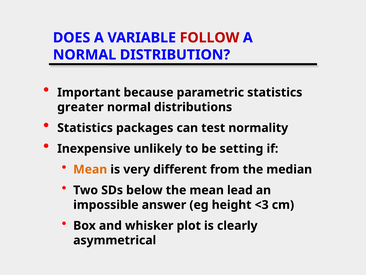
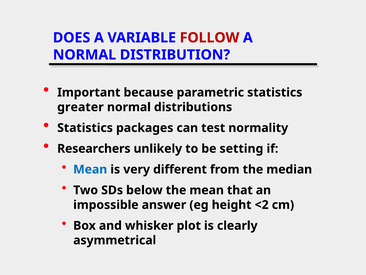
Inexpensive: Inexpensive -> Researchers
Mean at (90, 169) colour: orange -> blue
lead: lead -> that
<3: <3 -> <2
